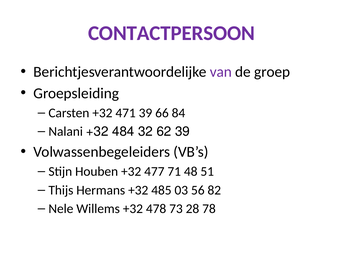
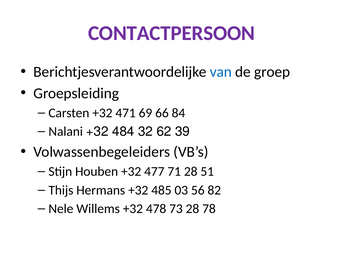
van colour: purple -> blue
471 39: 39 -> 69
71 48: 48 -> 28
